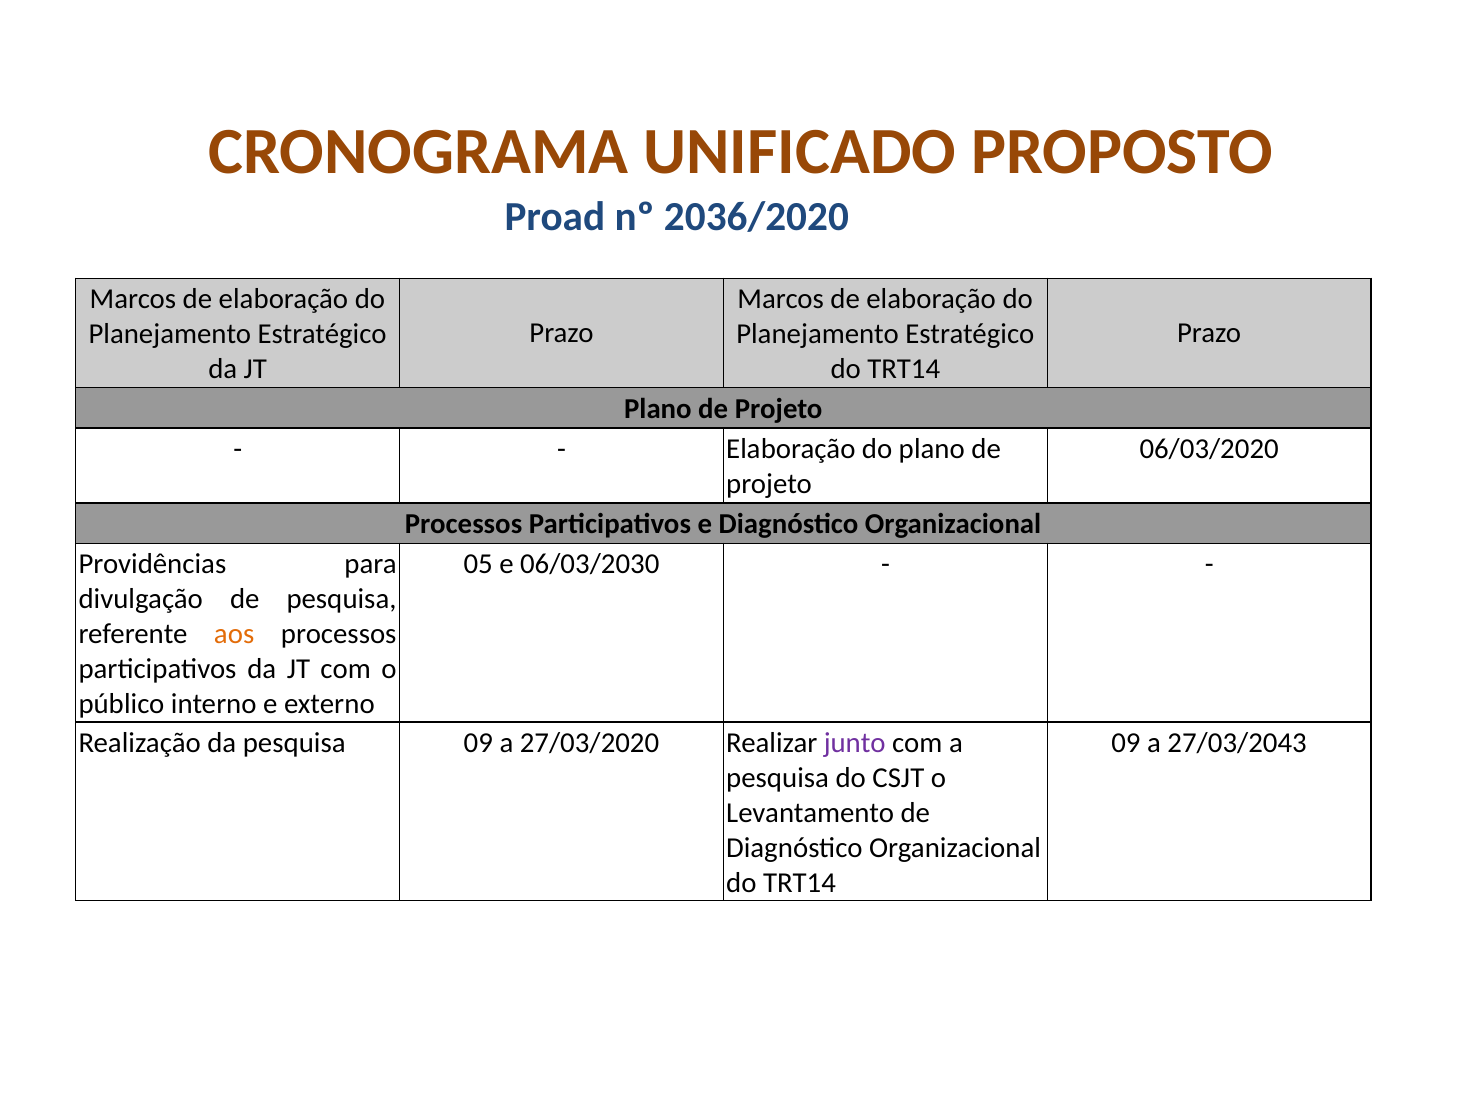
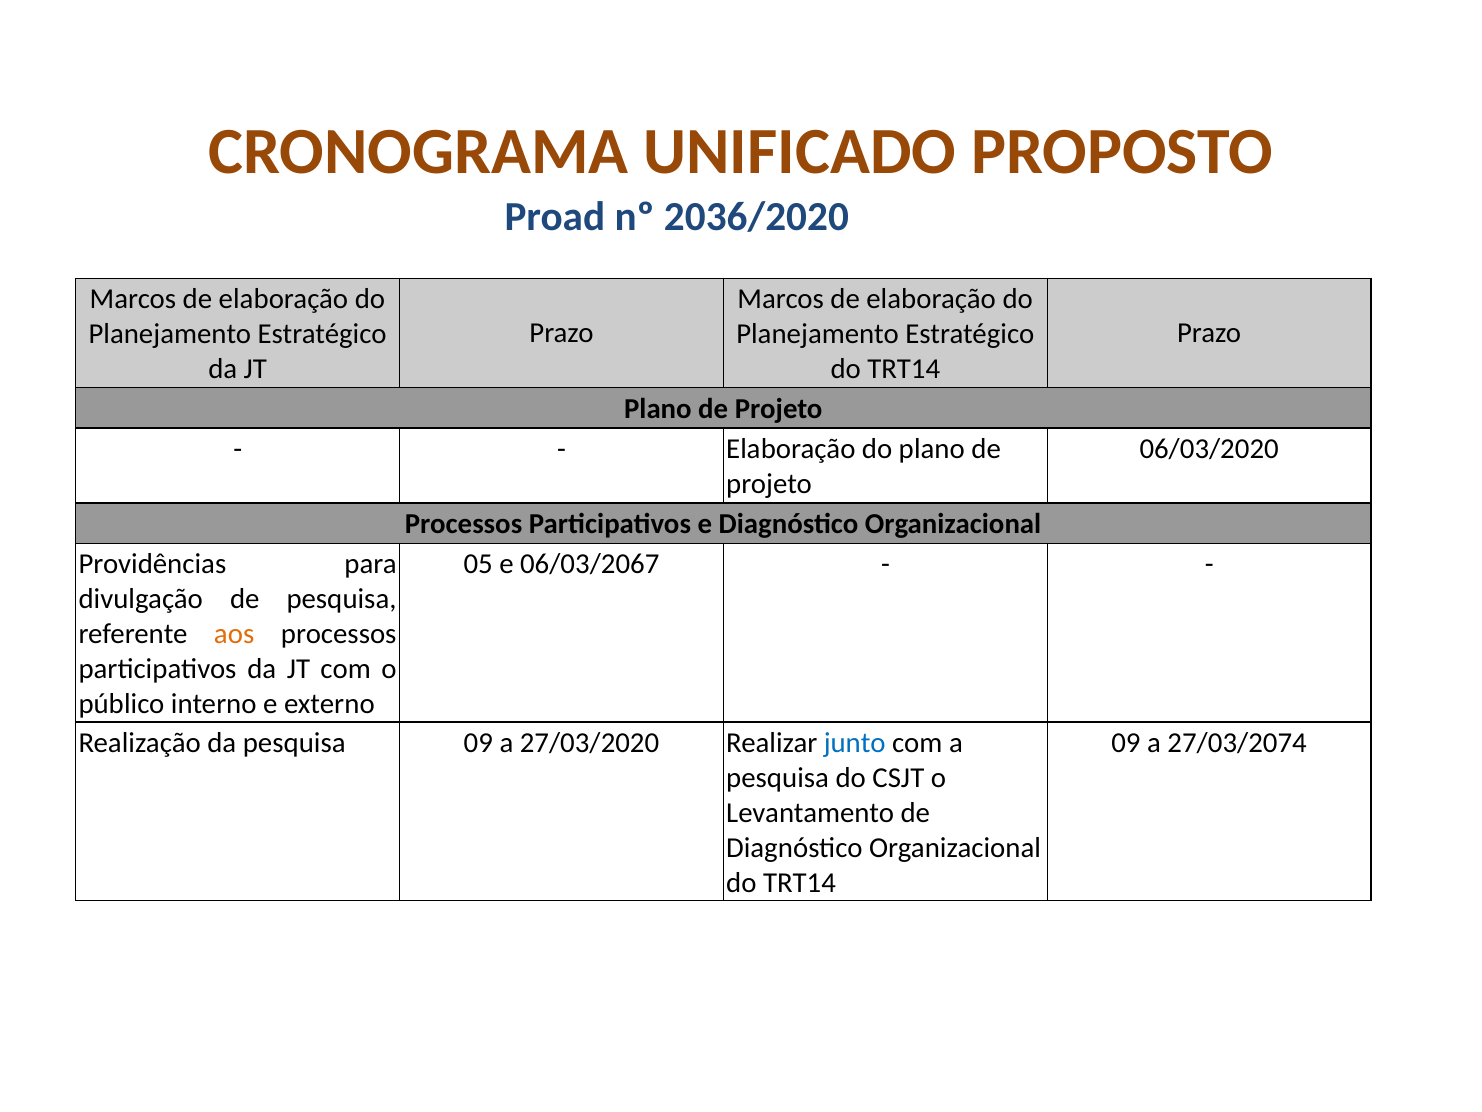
06/03/2030: 06/03/2030 -> 06/03/2067
junto colour: purple -> blue
27/03/2043: 27/03/2043 -> 27/03/2074
